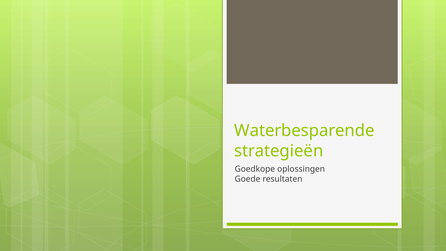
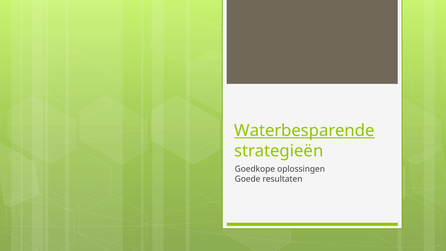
Waterbesparende underline: none -> present
